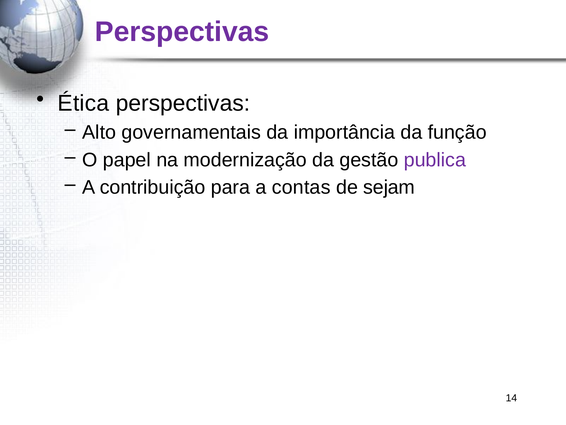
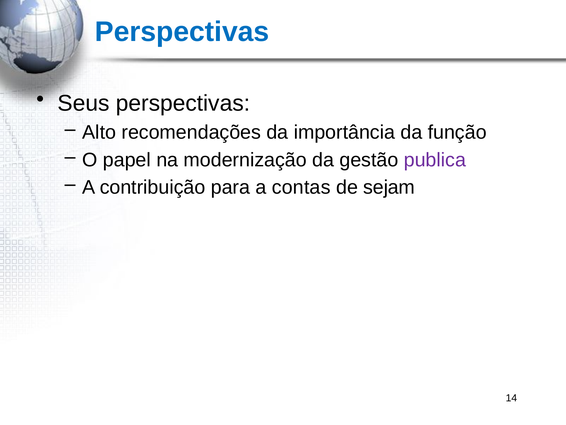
Perspectivas at (182, 32) colour: purple -> blue
Ética: Ética -> Seus
governamentais: governamentais -> recomendações
